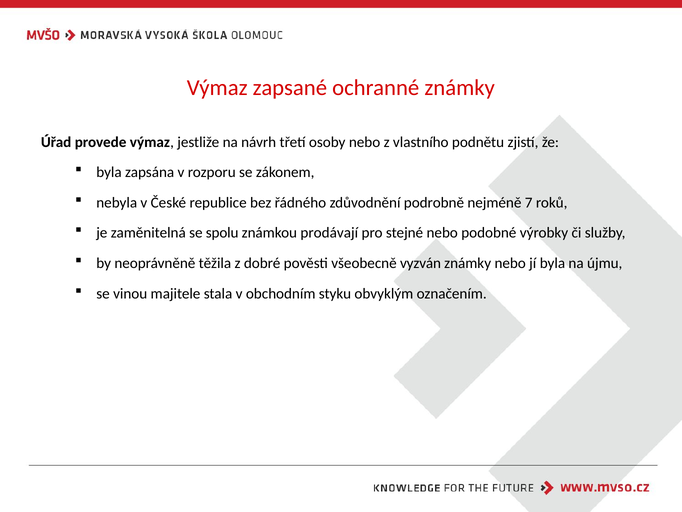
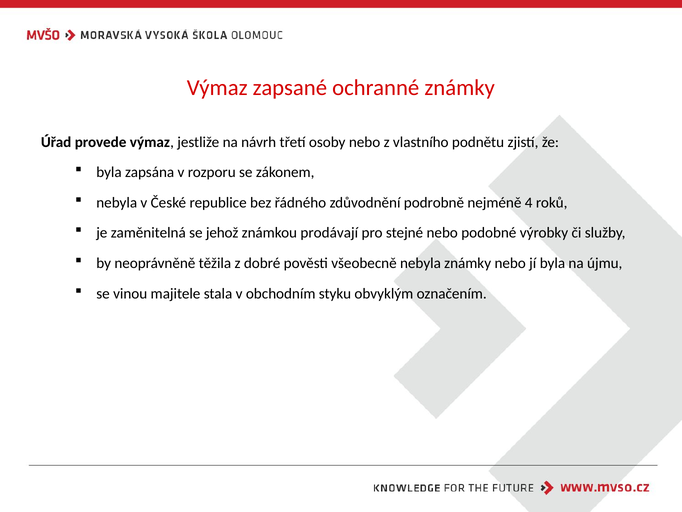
7: 7 -> 4
spolu: spolu -> jehož
všeobecně vyzván: vyzván -> nebyla
